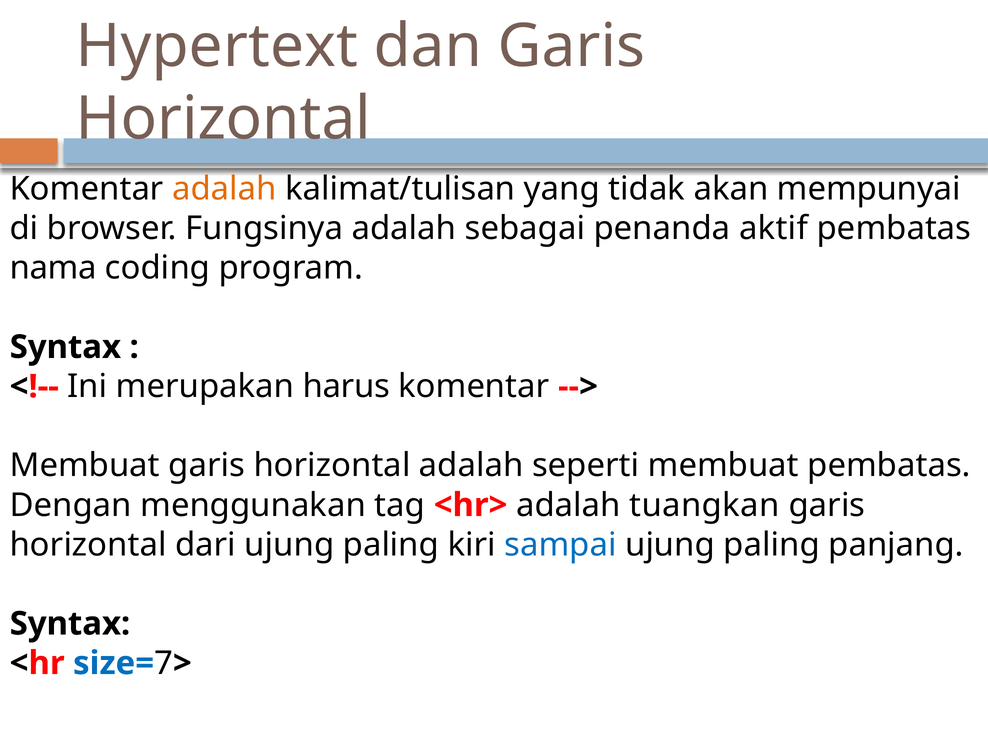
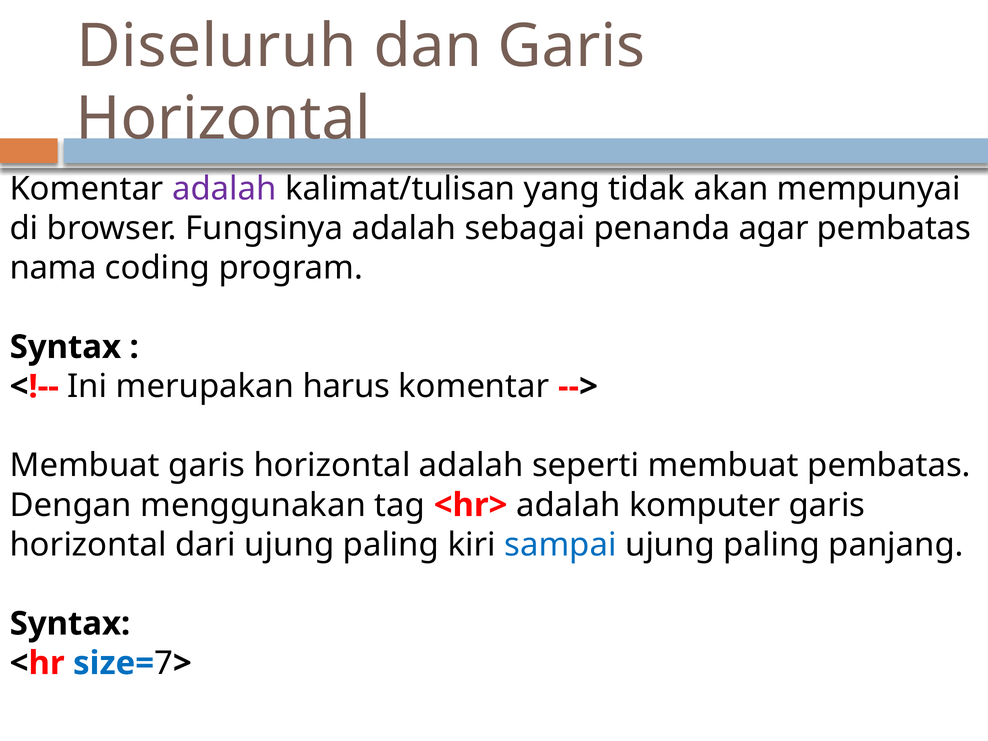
Hypertext: Hypertext -> Diseluruh
adalah at (224, 189) colour: orange -> purple
aktif: aktif -> agar
tuangkan: tuangkan -> komputer
